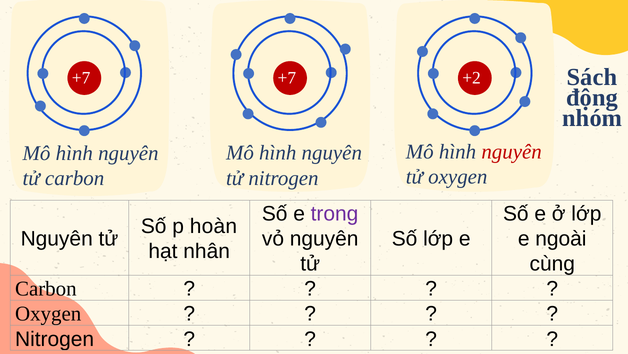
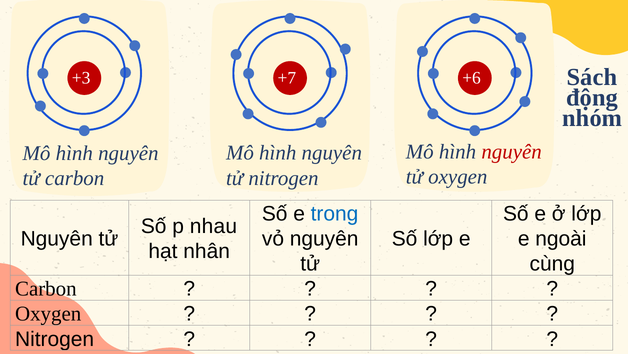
+7 at (81, 78): +7 -> +3
+2: +2 -> +6
trong colour: purple -> blue
hoàn: hoàn -> nhau
